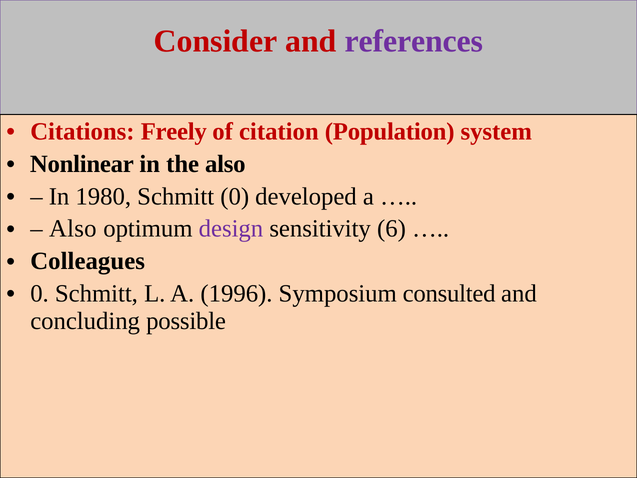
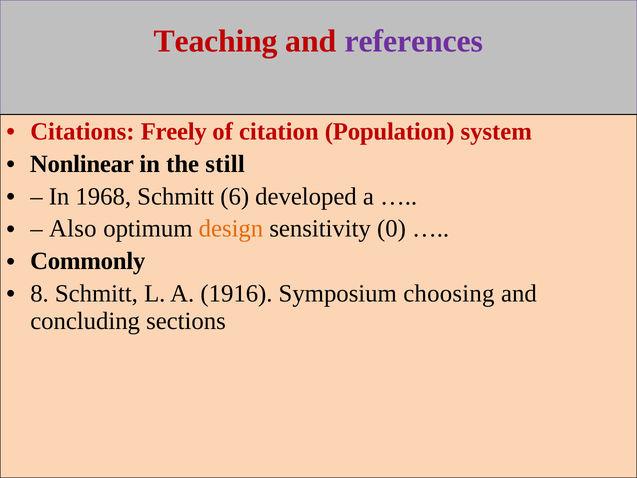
Consider: Consider -> Teaching
the also: also -> still
1980: 1980 -> 1968
Schmitt 0: 0 -> 6
design colour: purple -> orange
6: 6 -> 0
Colleagues: Colleagues -> Commonly
0 at (40, 293): 0 -> 8
1996: 1996 -> 1916
consulted: consulted -> choosing
possible: possible -> sections
